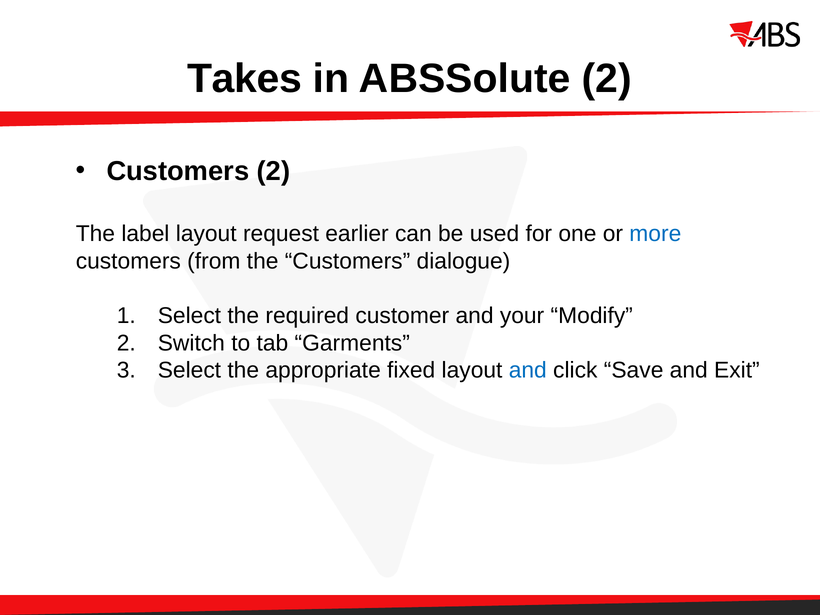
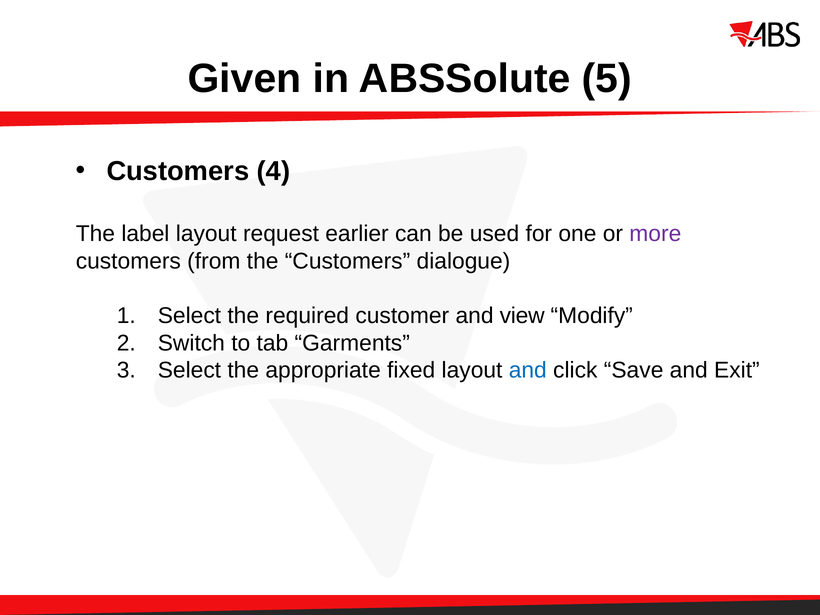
Takes: Takes -> Given
ABSSolute 2: 2 -> 5
Customers 2: 2 -> 4
more colour: blue -> purple
your: your -> view
